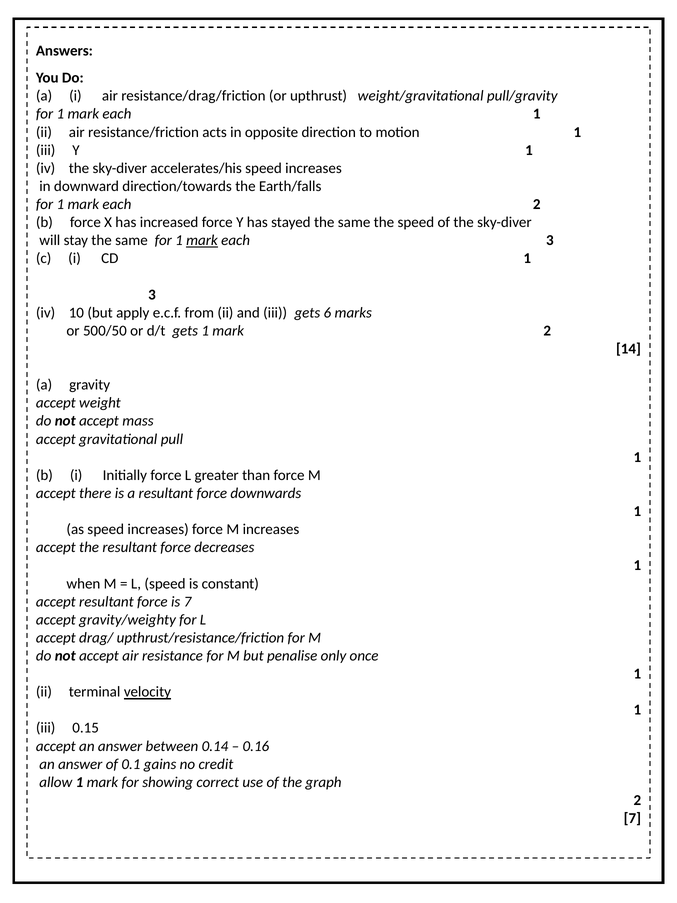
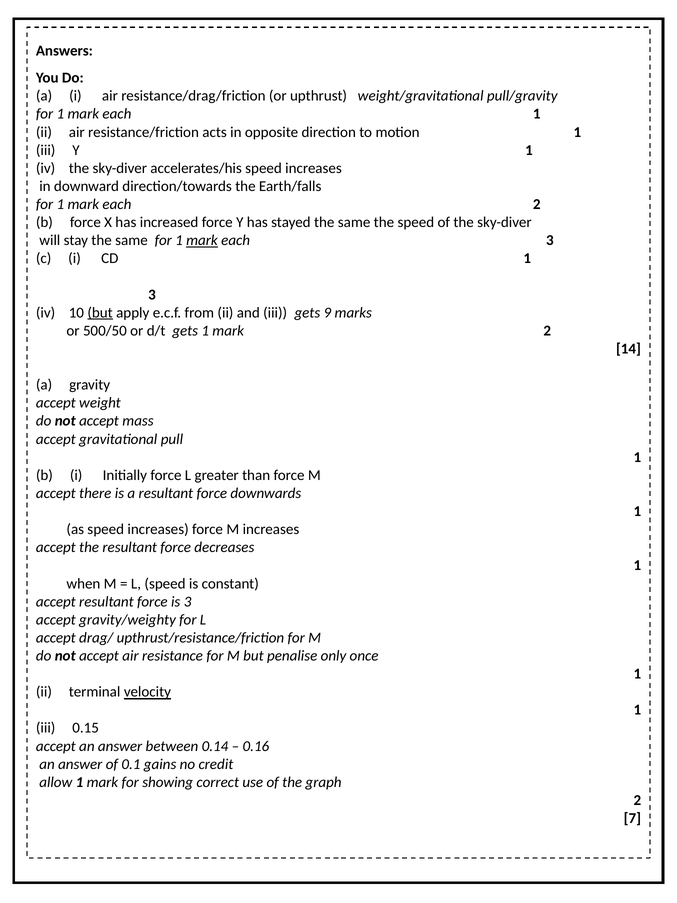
but at (100, 313) underline: none -> present
6: 6 -> 9
is 7: 7 -> 3
